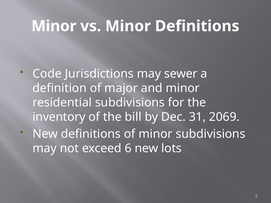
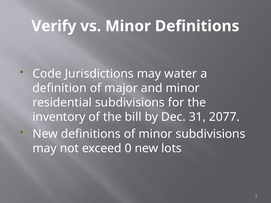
Minor at (54, 26): Minor -> Verify
sewer: sewer -> water
2069: 2069 -> 2077
6: 6 -> 0
